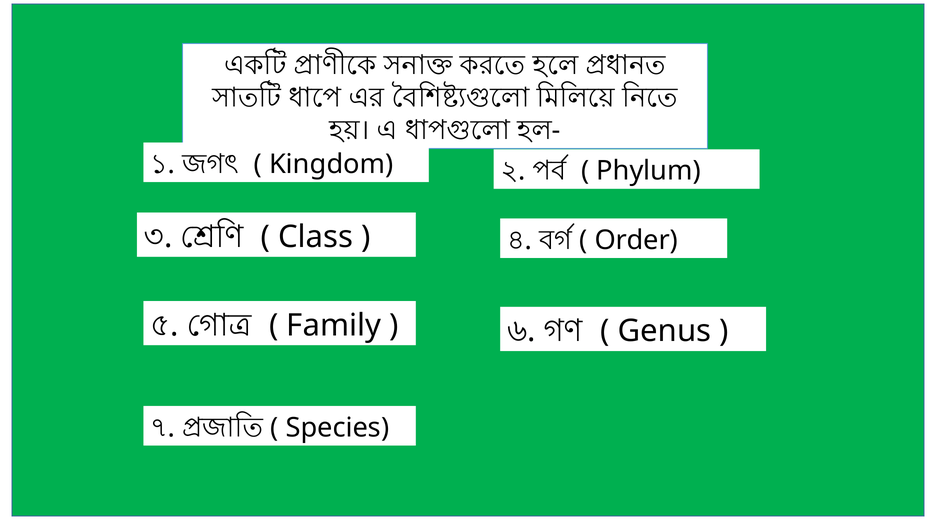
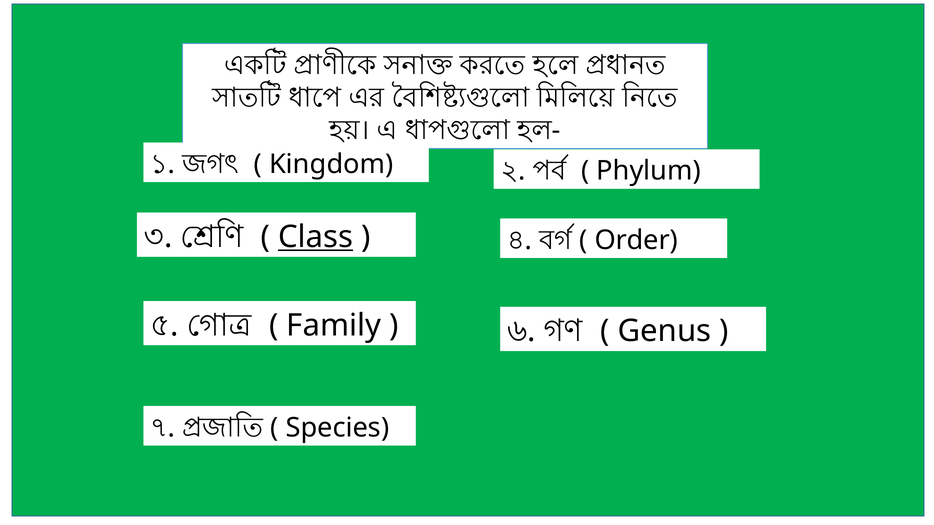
Class underline: none -> present
